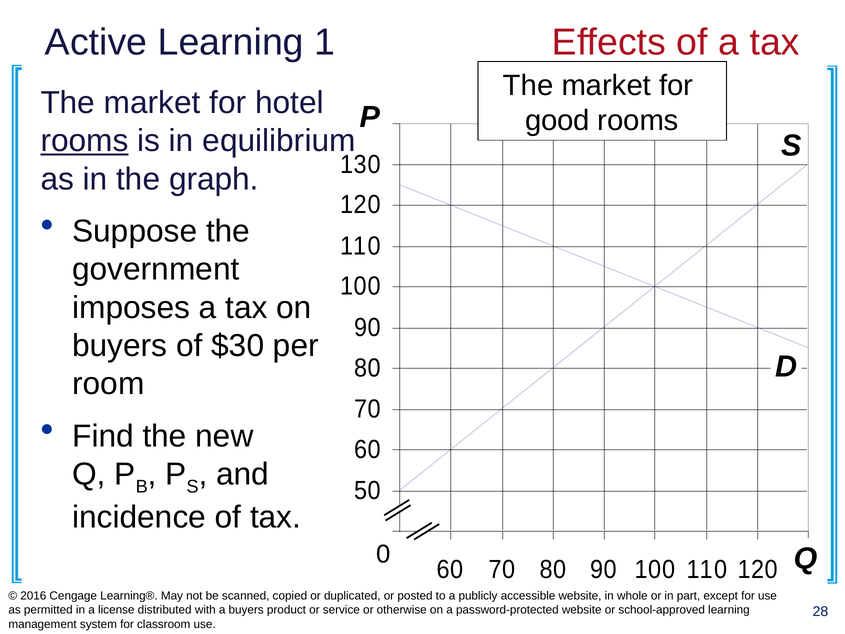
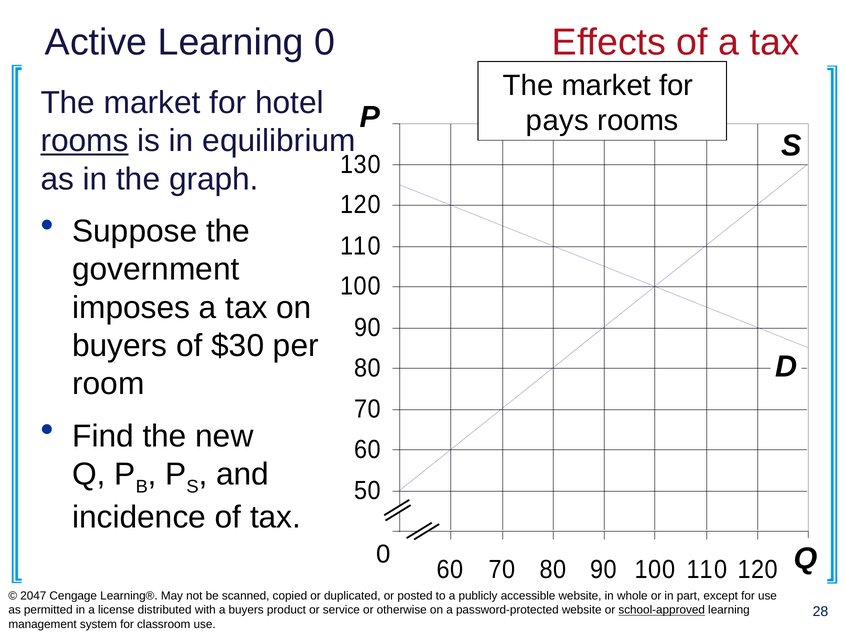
Learning 1: 1 -> 0
good: good -> pays
2016: 2016 -> 2047
school-approved underline: none -> present
